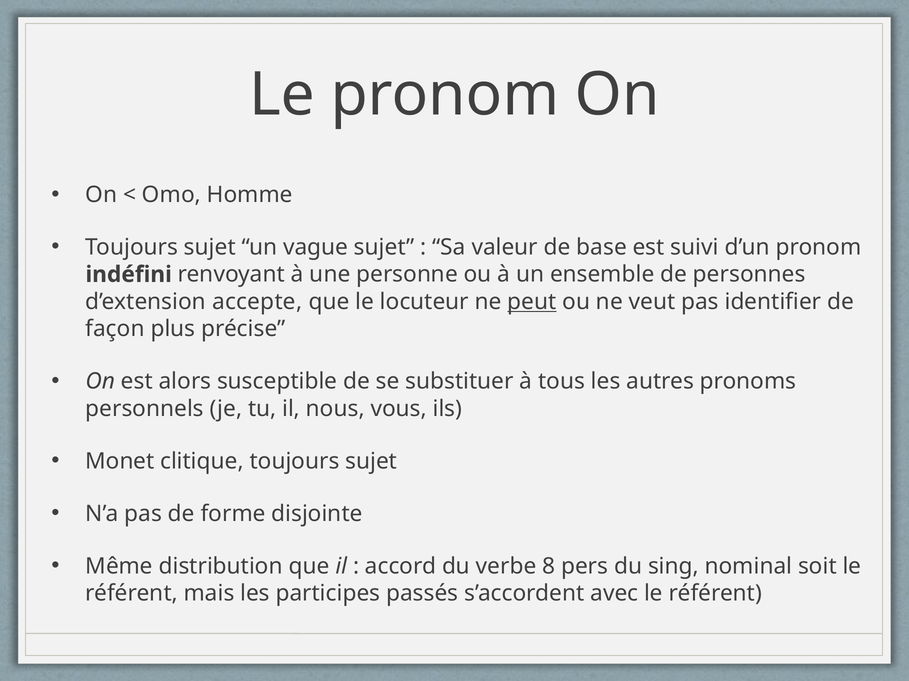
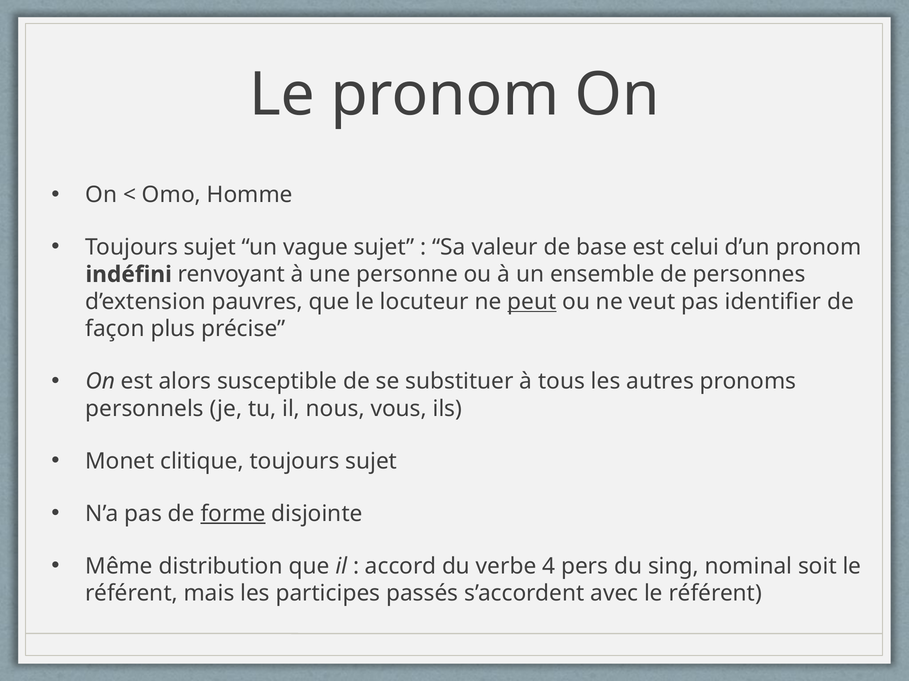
suivi: suivi -> celui
accepte: accepte -> pauvres
forme underline: none -> present
8: 8 -> 4
